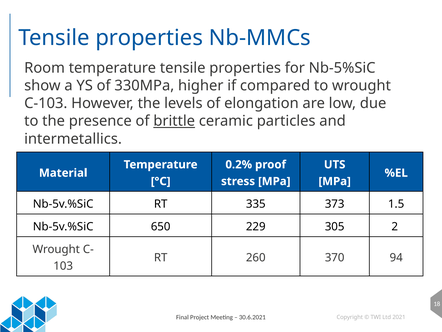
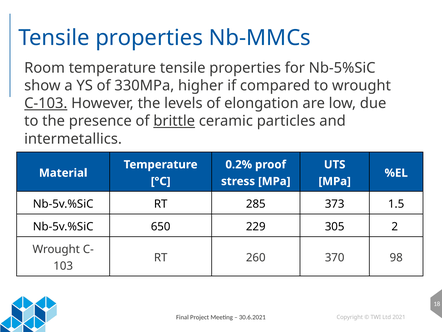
C-103 underline: none -> present
335: 335 -> 285
94: 94 -> 98
